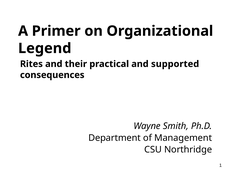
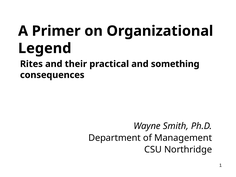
supported: supported -> something
